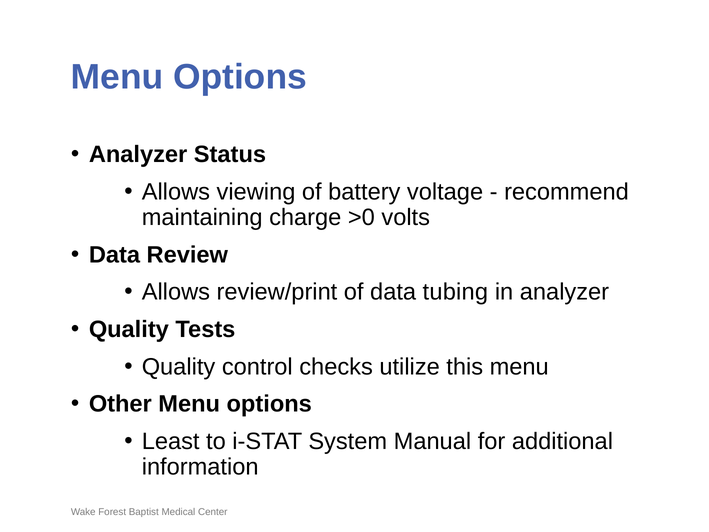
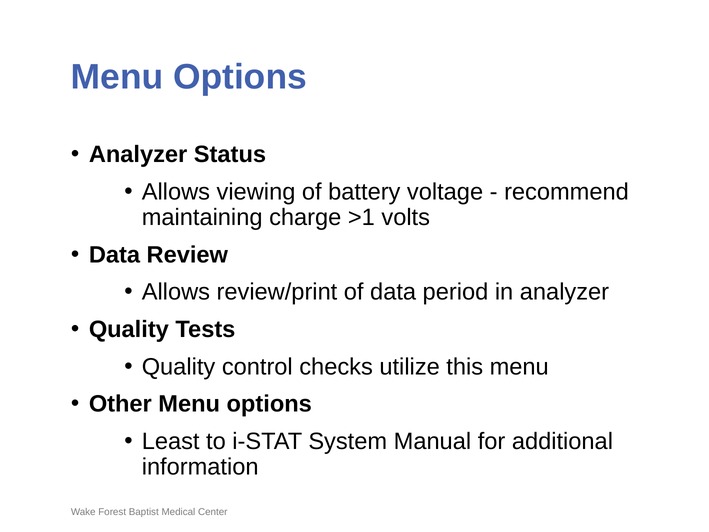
>0: >0 -> >1
tubing: tubing -> period
